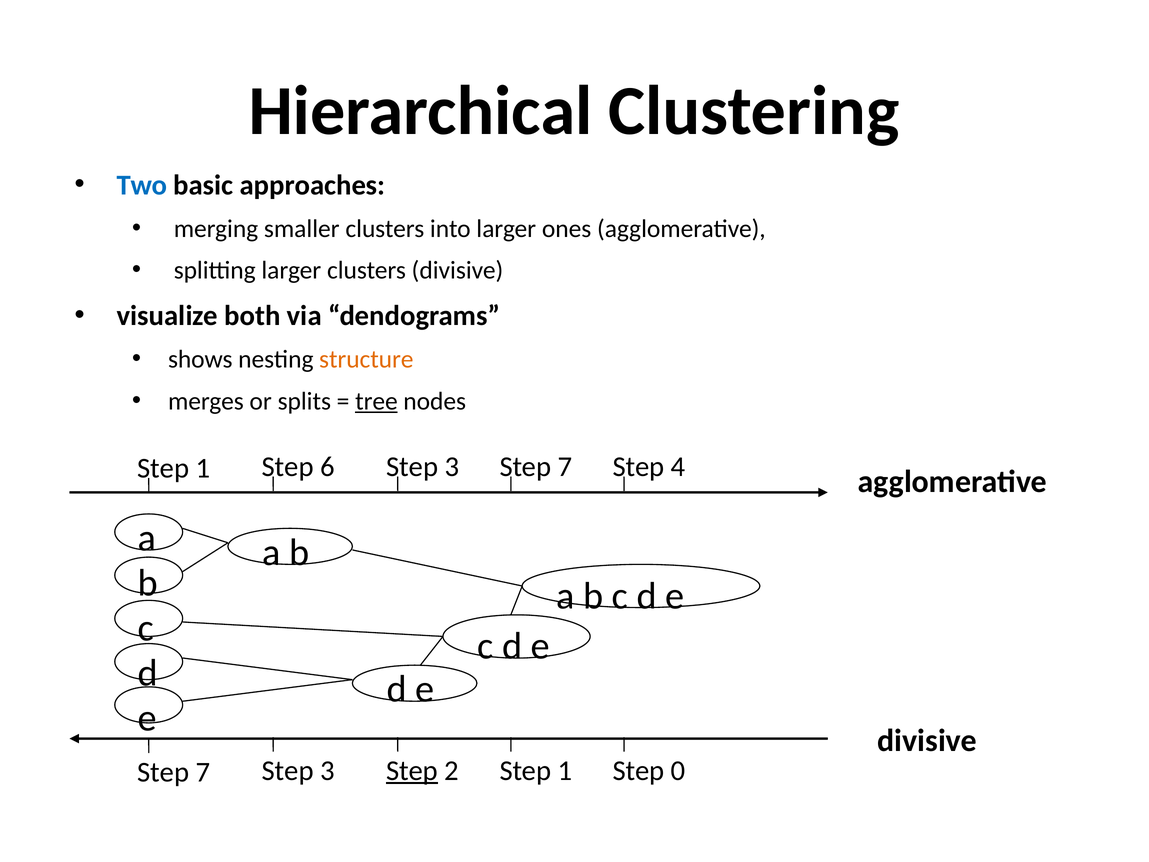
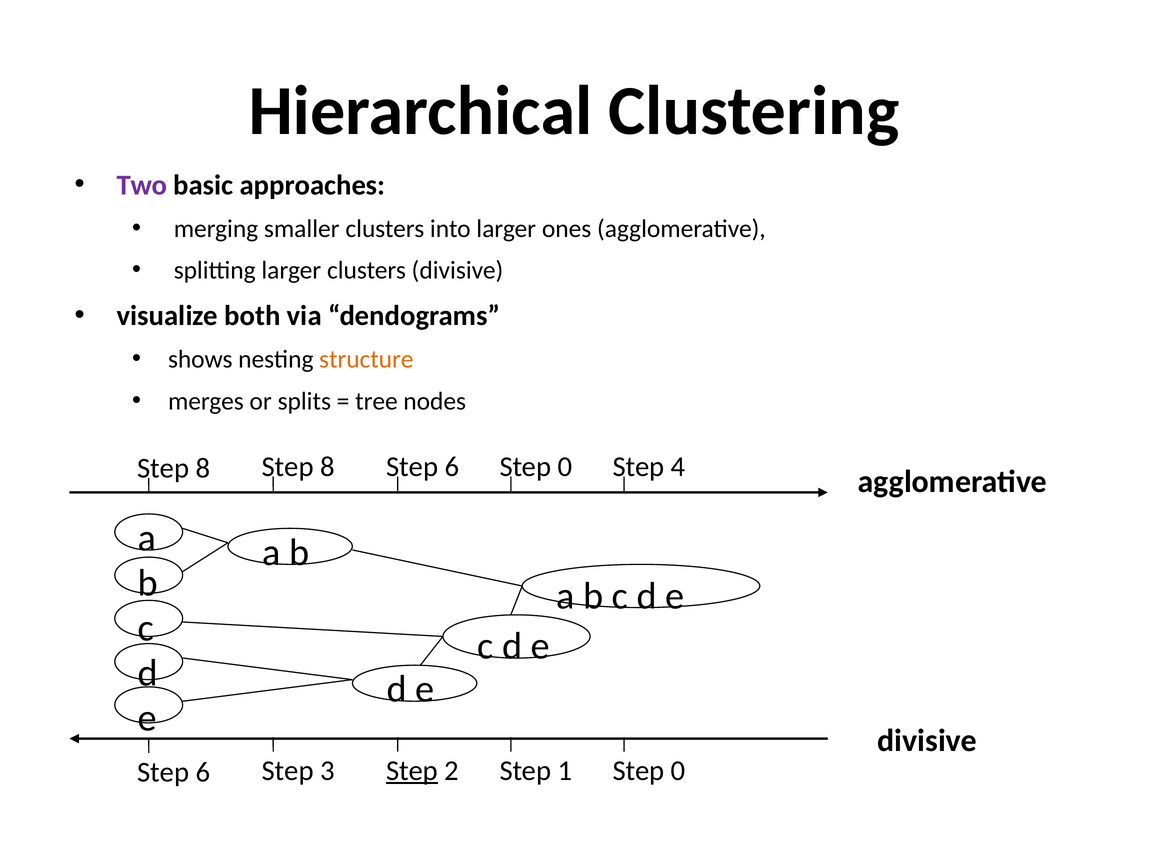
Two colour: blue -> purple
tree underline: present -> none
1 at (203, 468): 1 -> 8
6 at (327, 467): 6 -> 8
3 at (452, 467): 3 -> 6
7 at (565, 467): 7 -> 0
7 at (203, 772): 7 -> 6
